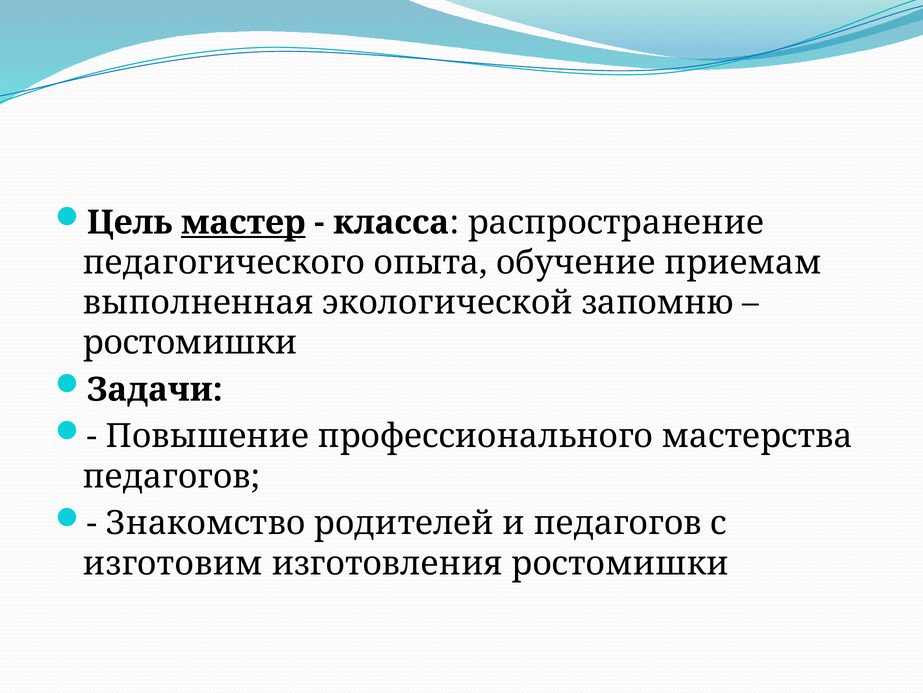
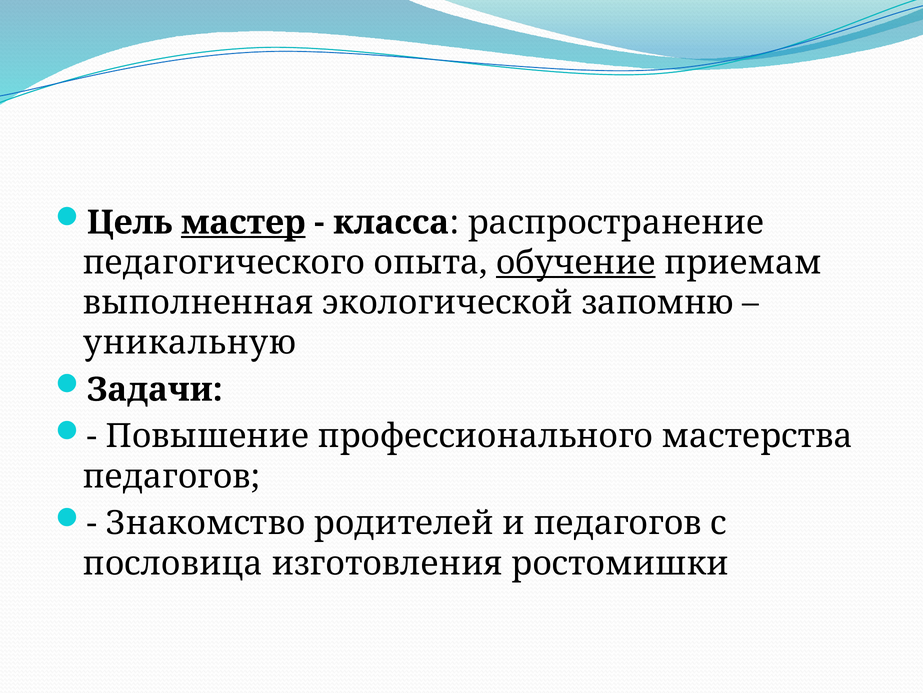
обучение underline: none -> present
ростомишки at (190, 343): ростомишки -> уникальную
изготовим: изготовим -> пословица
